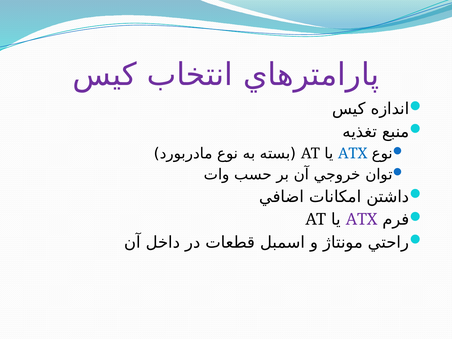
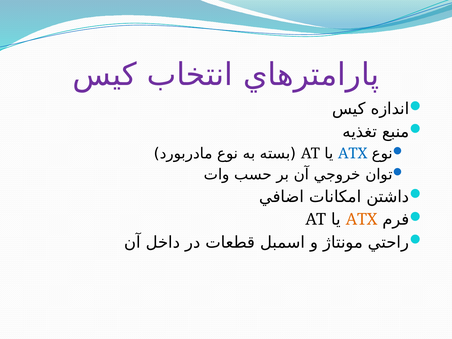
ATX at (362, 219) colour: purple -> orange
